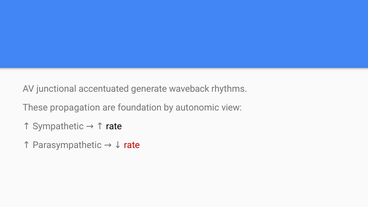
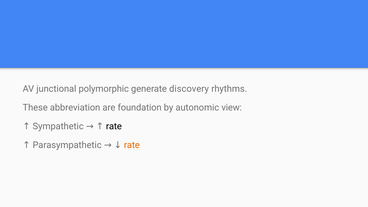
accentuated: accentuated -> polymorphic
waveback: waveback -> discovery
propagation: propagation -> abbreviation
rate at (132, 145) colour: red -> orange
